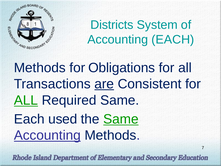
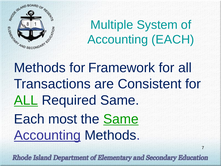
Districts: Districts -> Multiple
Obligations: Obligations -> Framework
are underline: present -> none
used: used -> most
